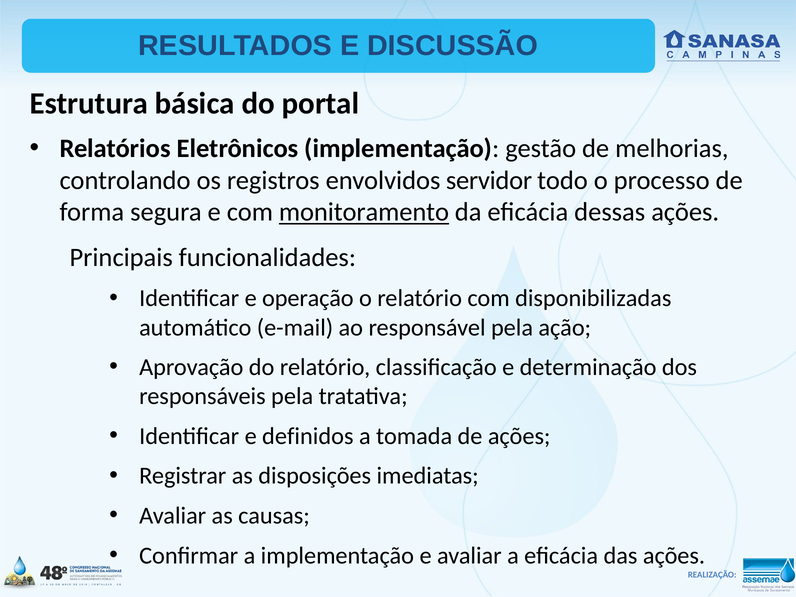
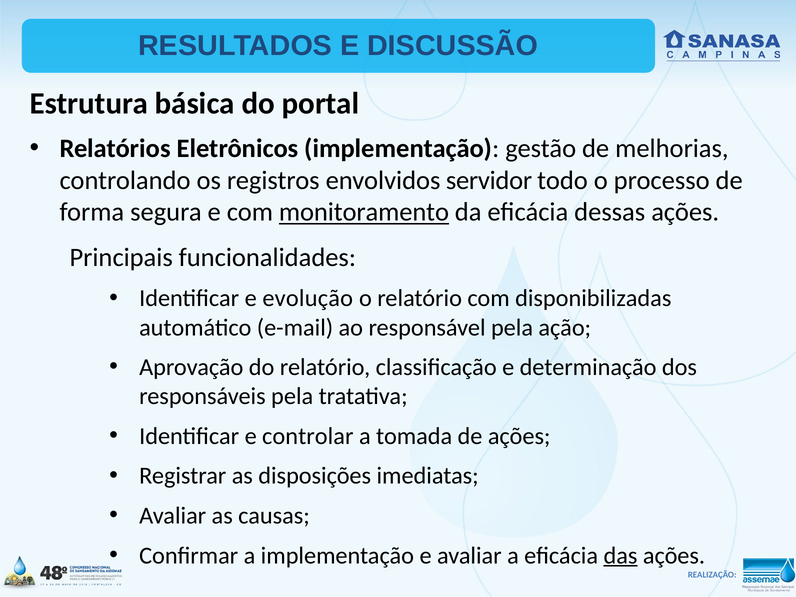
operação: operação -> evolução
definidos: definidos -> controlar
das underline: none -> present
